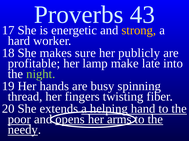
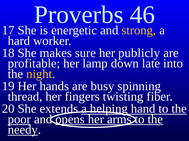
43: 43 -> 46
make: make -> down
night colour: light green -> yellow
